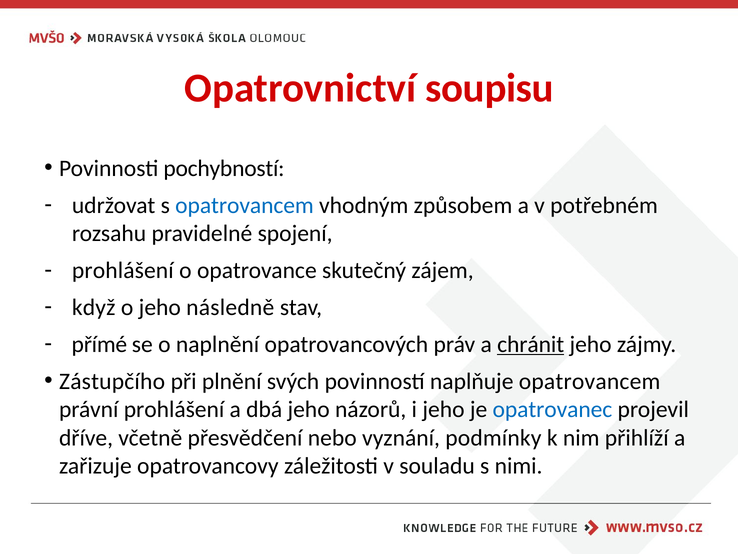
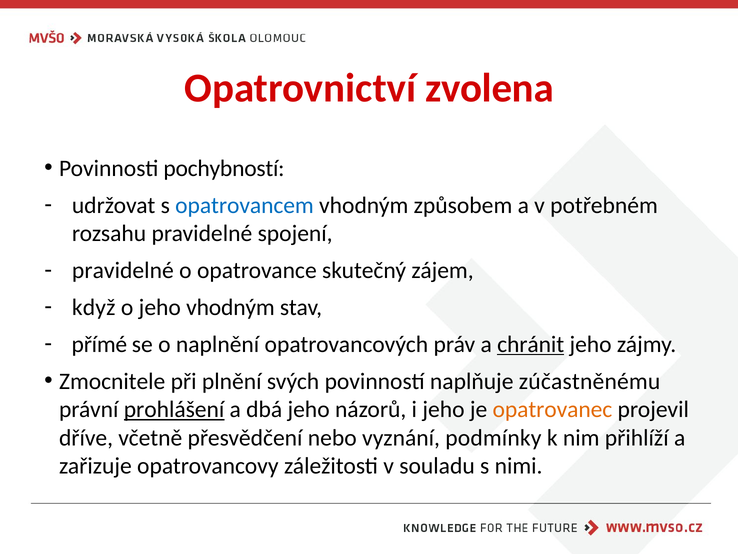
soupisu: soupisu -> zvolena
prohlášení at (123, 270): prohlášení -> pravidelné
jeho následně: následně -> vhodným
Zástupčího: Zástupčího -> Zmocnitele
naplňuje opatrovancem: opatrovancem -> zúčastněnému
prohlášení at (174, 409) underline: none -> present
opatrovanec colour: blue -> orange
